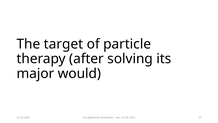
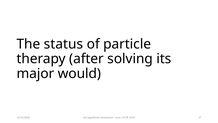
target: target -> status
